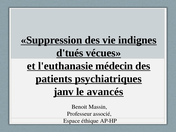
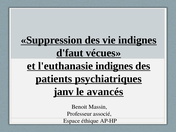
d'tués: d'tués -> d'faut
l'euthanasie médecin: médecin -> indignes
